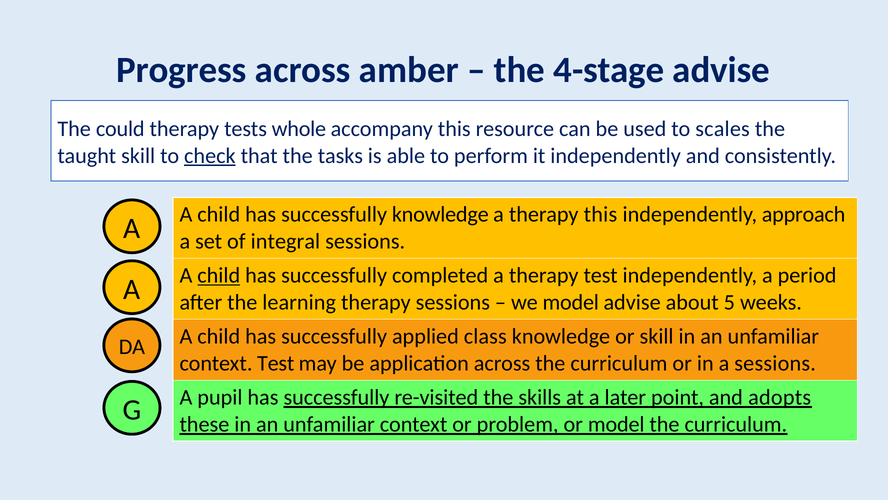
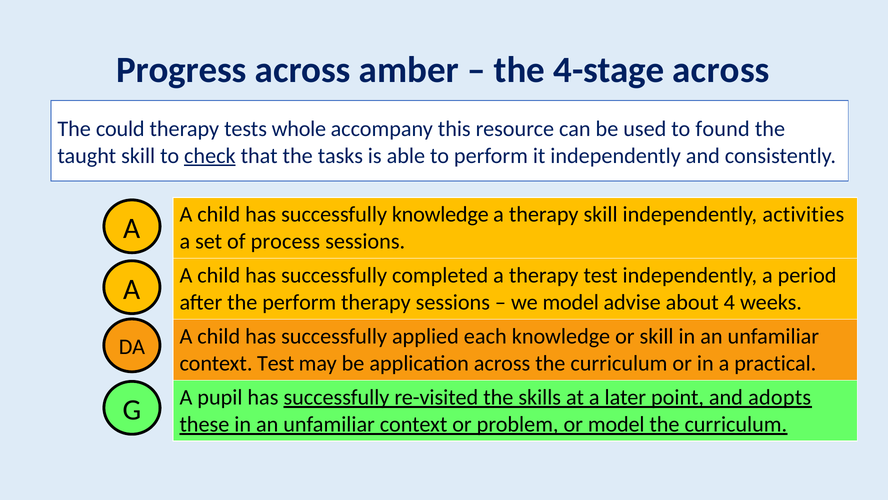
4-stage advise: advise -> across
scales: scales -> found
therapy this: this -> skill
approach: approach -> activities
integral: integral -> process
child at (219, 275) underline: present -> none
the learning: learning -> perform
5: 5 -> 4
class: class -> each
a sessions: sessions -> practical
